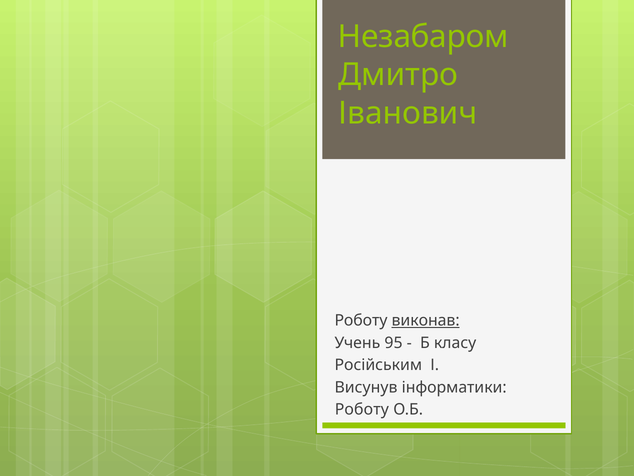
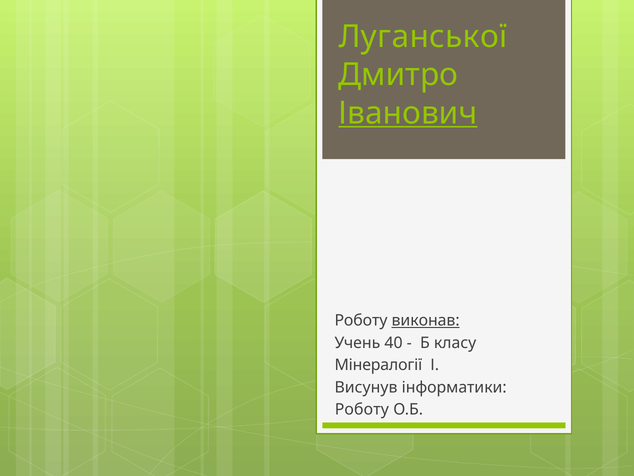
Незабаром: Незабаром -> Луганської
Іванович underline: none -> present
95: 95 -> 40
Російським: Російським -> Мінералогії
